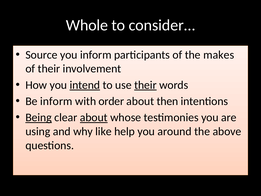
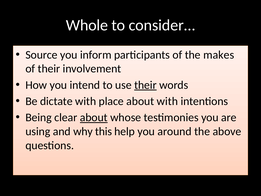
intend underline: present -> none
Be inform: inform -> dictate
order: order -> place
about then: then -> with
Being underline: present -> none
like: like -> this
